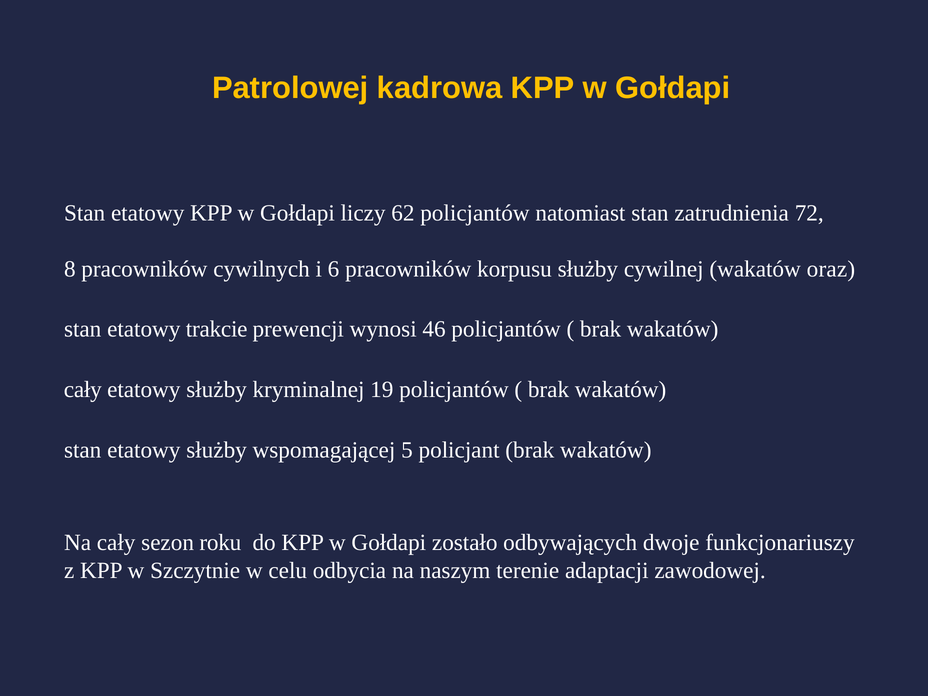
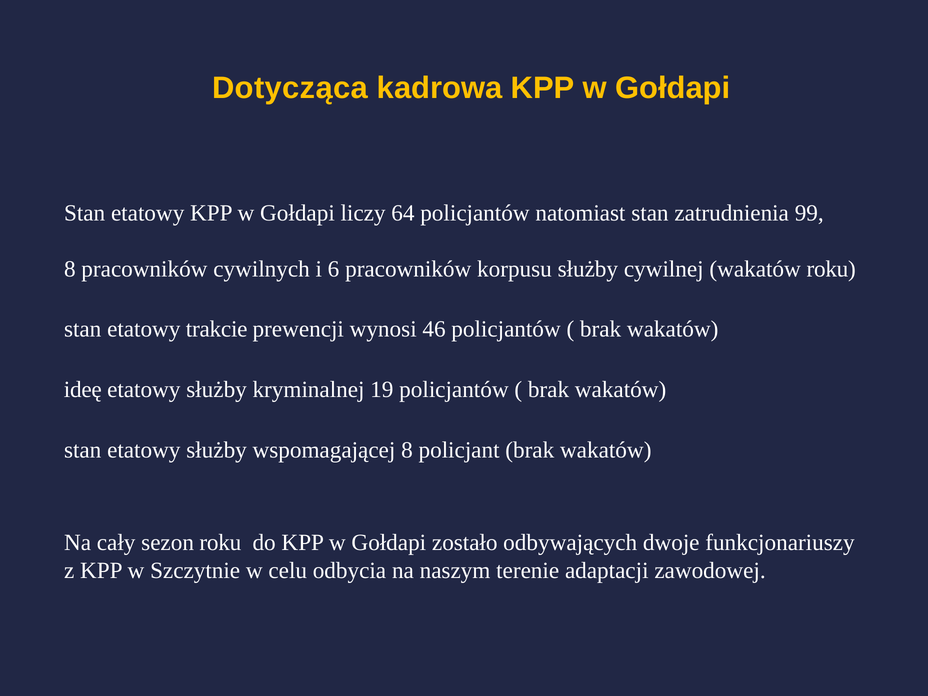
Patrolowej: Patrolowej -> Dotycząca
62: 62 -> 64
72: 72 -> 99
wakatów oraz: oraz -> roku
cały at (83, 390): cały -> ideę
wspomagającej 5: 5 -> 8
